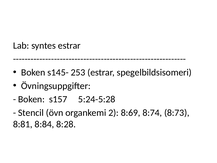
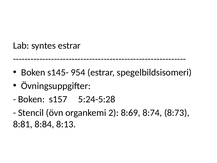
253: 253 -> 954
8:28: 8:28 -> 8:13
